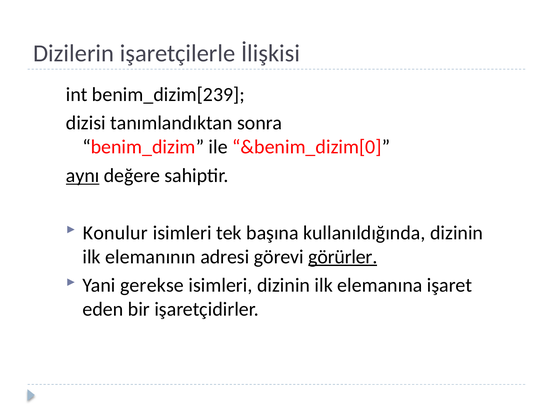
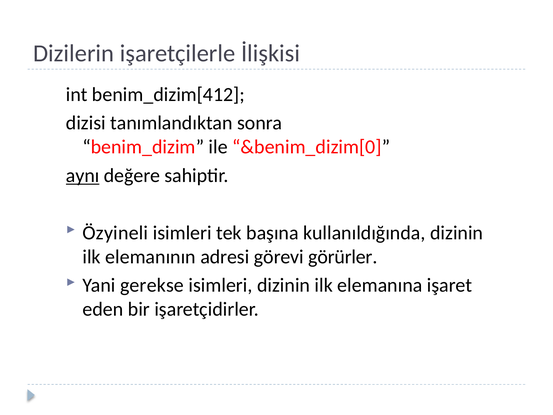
benim_dizim[239: benim_dizim[239 -> benim_dizim[412
Konulur: Konulur -> Özyineli
görürler underline: present -> none
